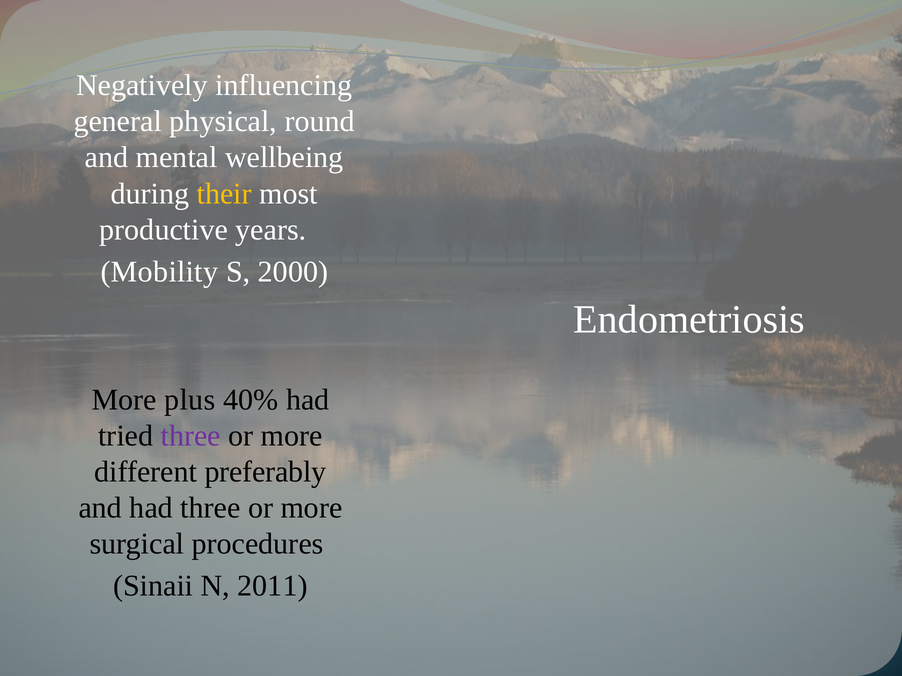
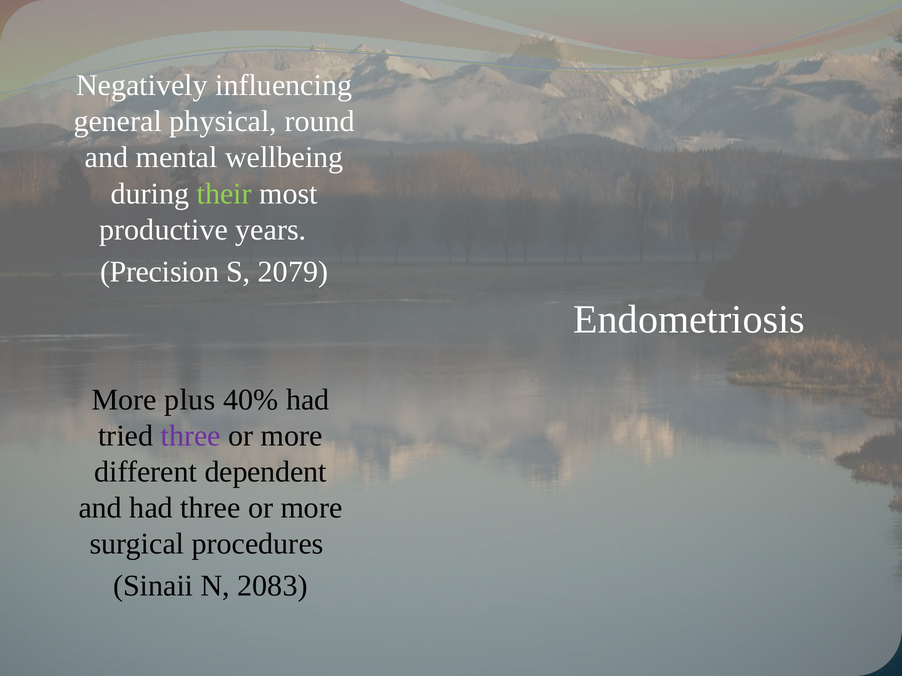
their colour: yellow -> light green
Mobility: Mobility -> Precision
2000: 2000 -> 2079
preferably: preferably -> dependent
2011: 2011 -> 2083
